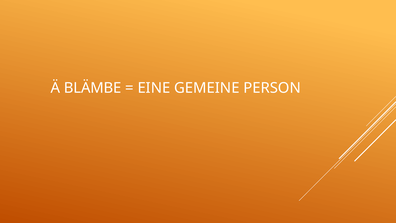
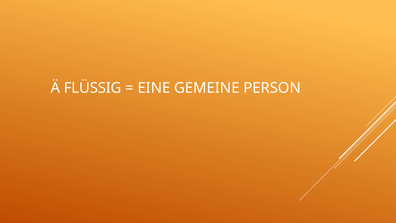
BLÄMBE: BLÄMBE -> FLÜSSIG
